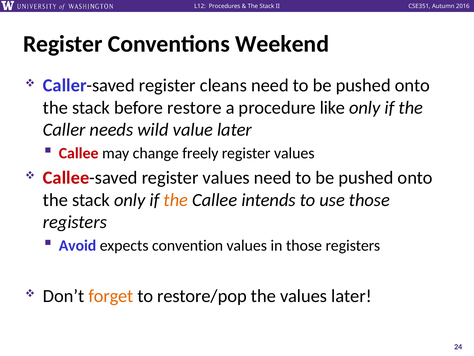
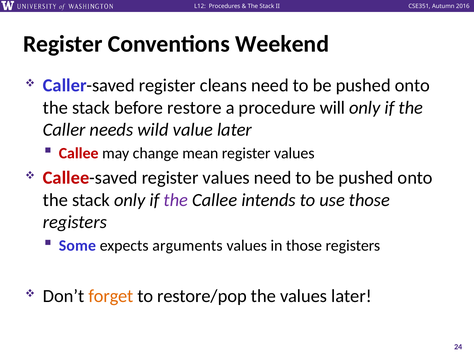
like: like -> will
freely: freely -> mean
the at (176, 200) colour: orange -> purple
Avoid: Avoid -> Some
convention: convention -> arguments
